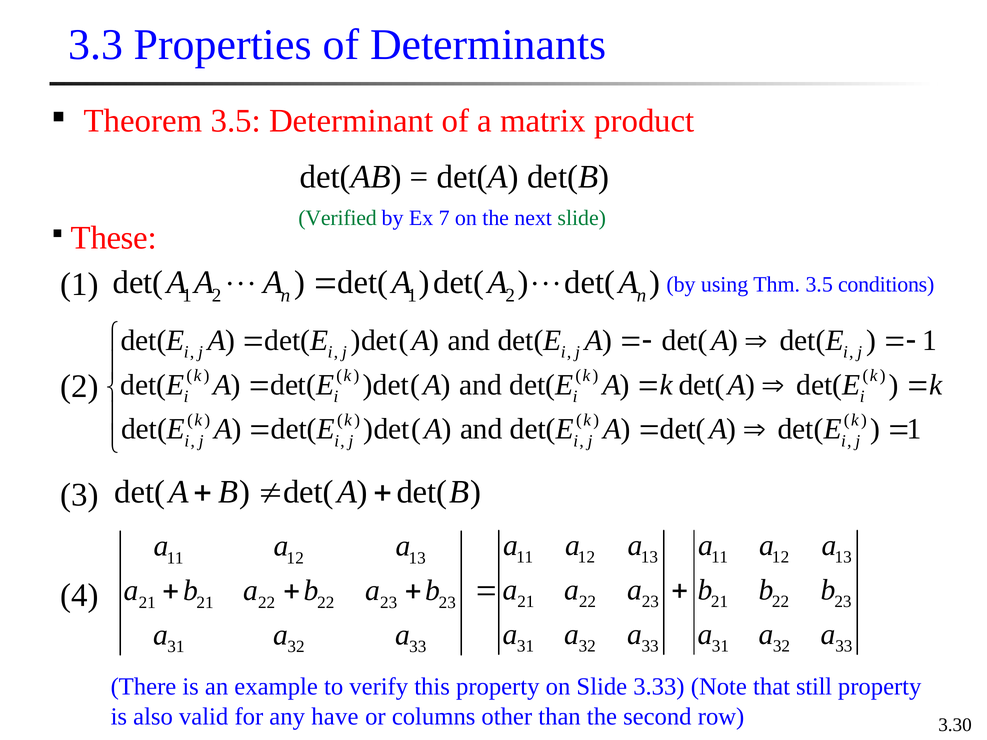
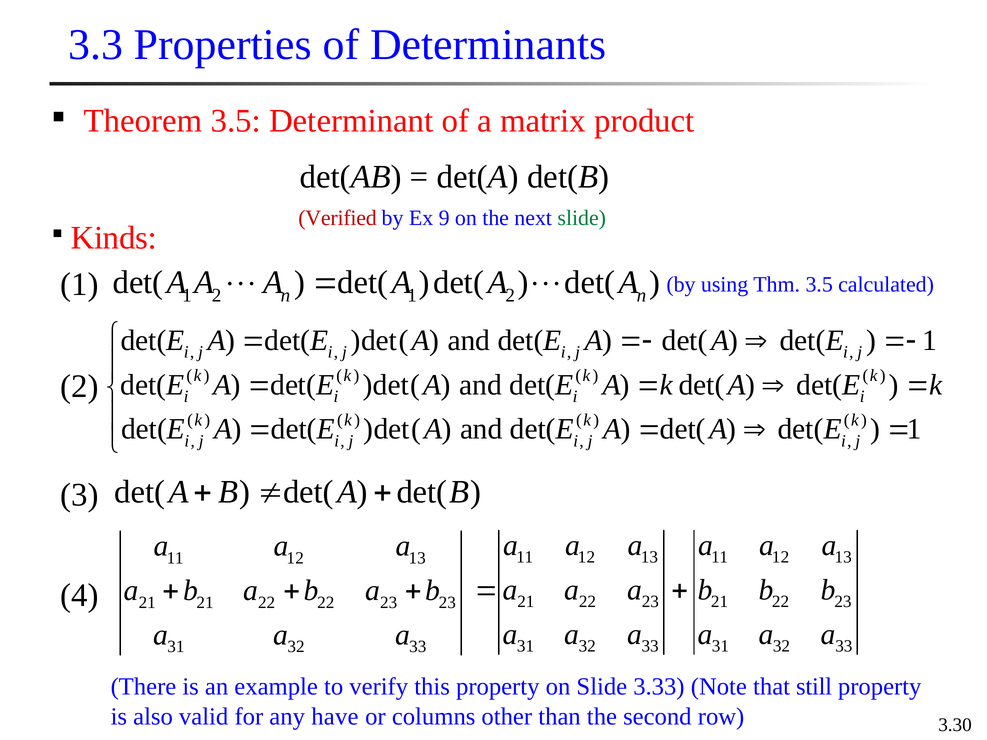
Verified colour: green -> red
7: 7 -> 9
These: These -> Kinds
conditions: conditions -> calculated
